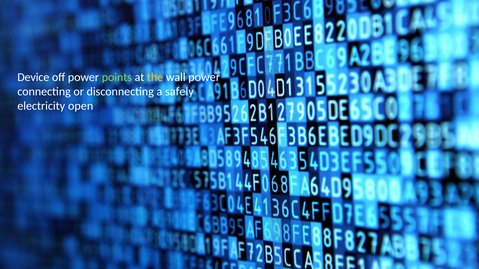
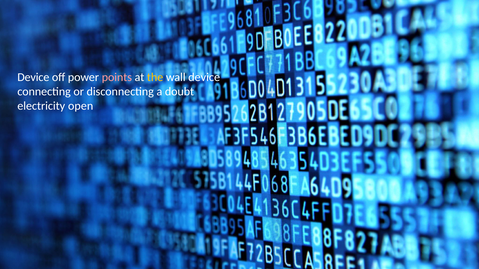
points colour: light green -> pink
wall power: power -> device
safely: safely -> doubt
